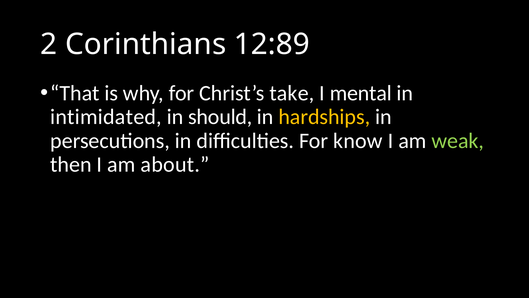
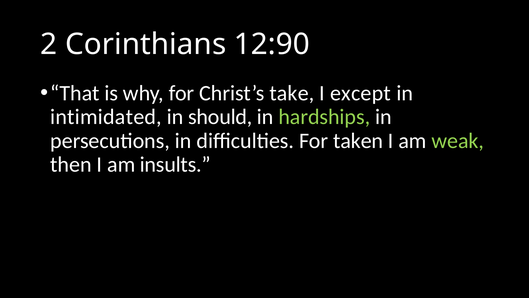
12:89: 12:89 -> 12:90
mental: mental -> except
hardships colour: yellow -> light green
know: know -> taken
about: about -> insults
